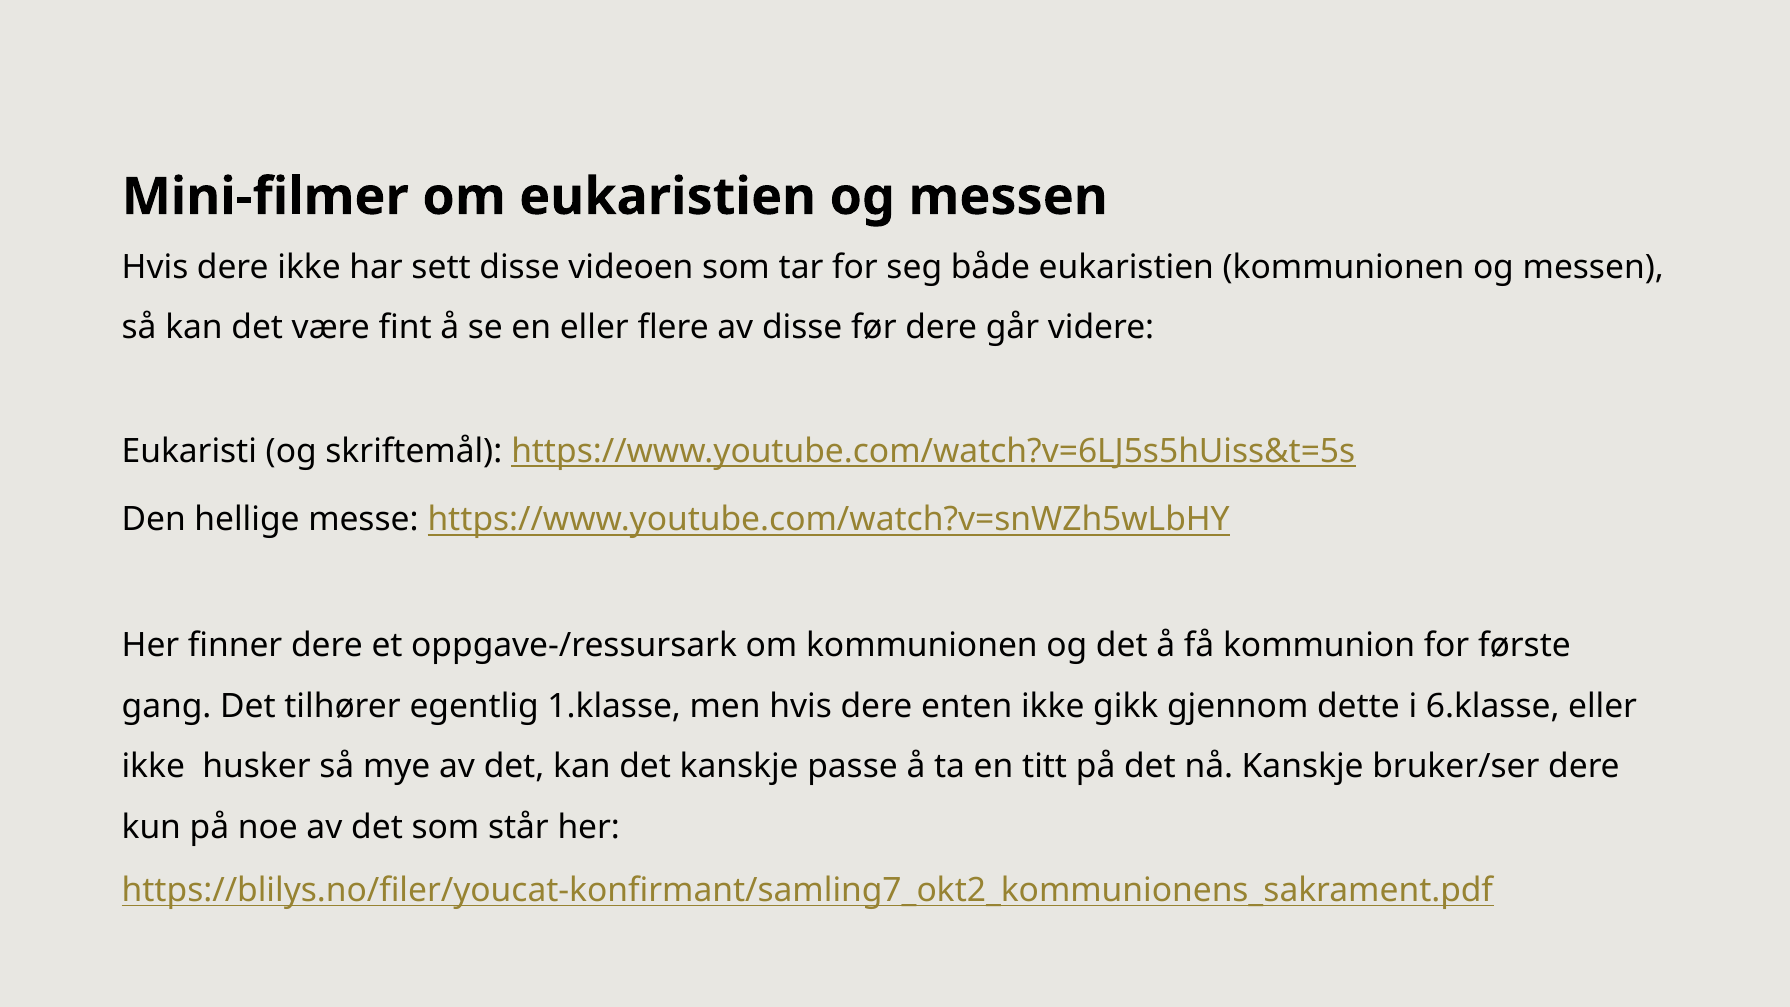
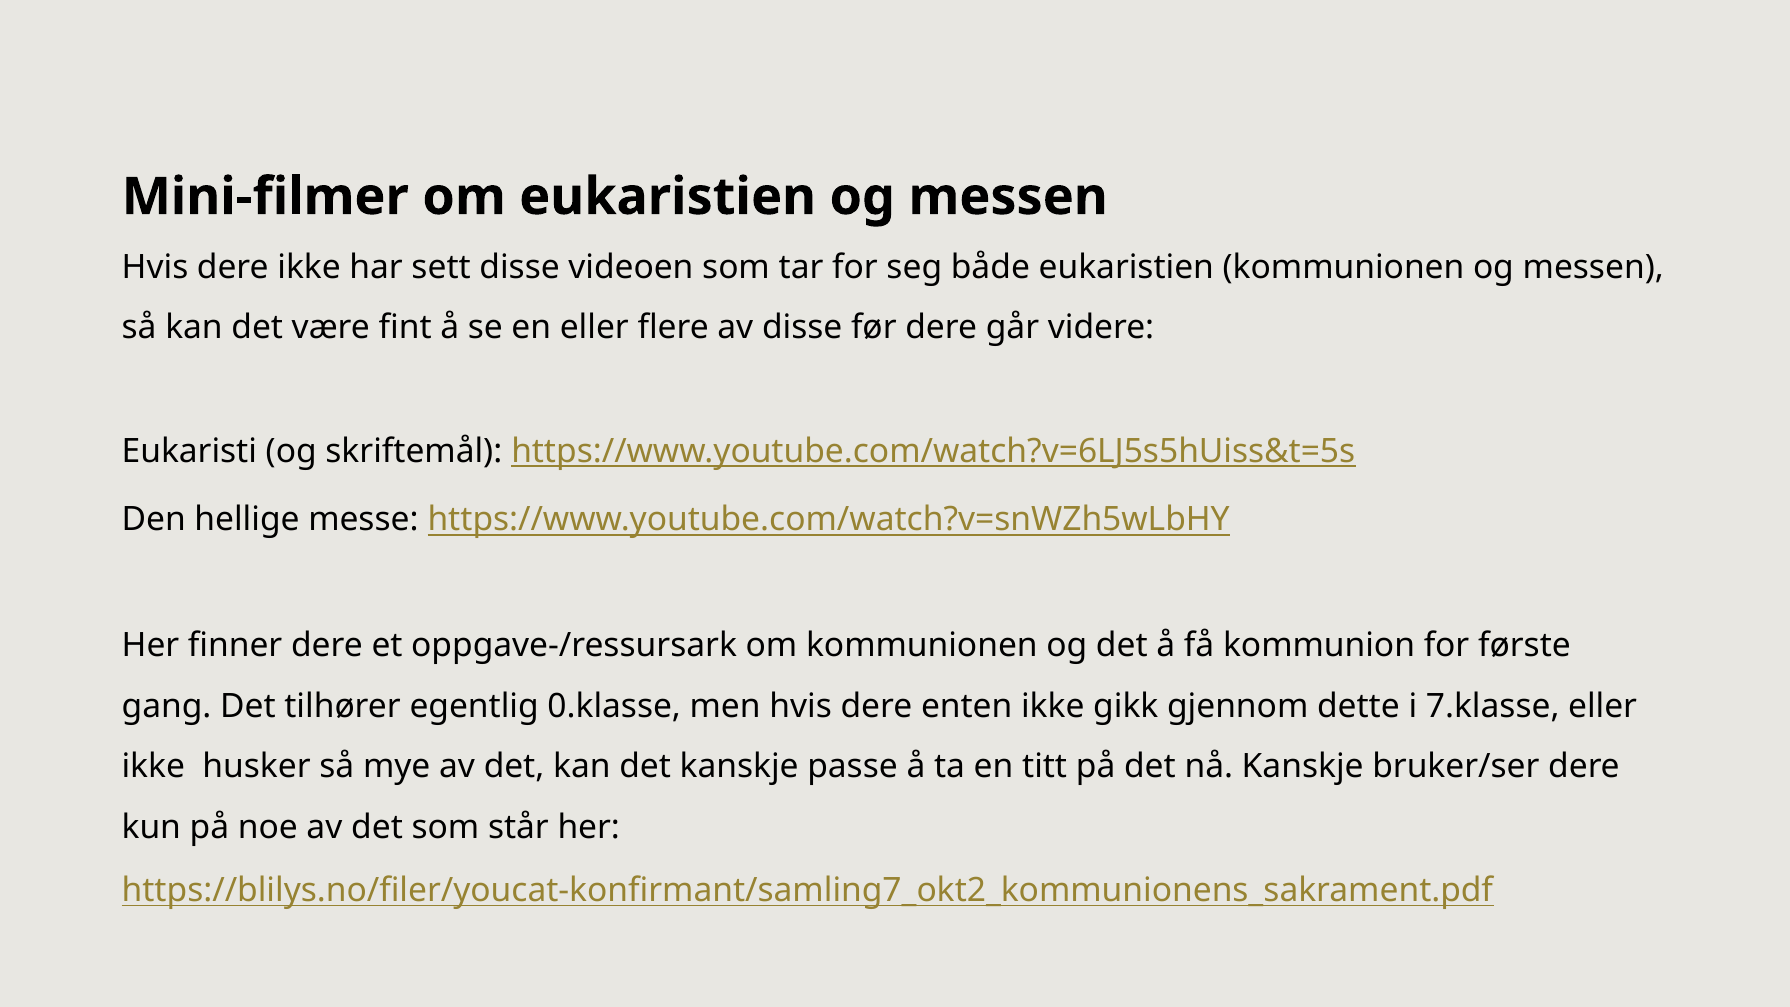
1.klasse: 1.klasse -> 0.klasse
6.klasse: 6.klasse -> 7.klasse
